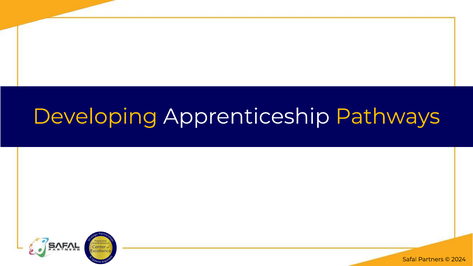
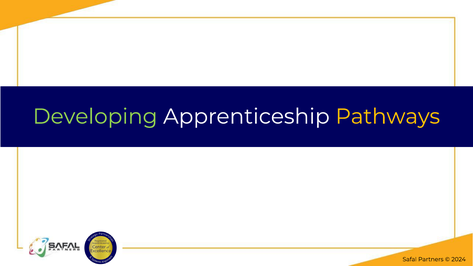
Developing colour: yellow -> light green
